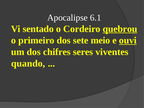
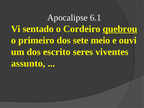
ouvi underline: present -> none
chifres: chifres -> escrito
quando: quando -> assunto
